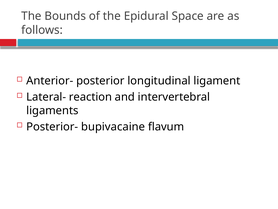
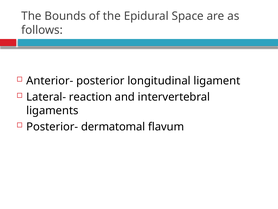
bupivacaine: bupivacaine -> dermatomal
